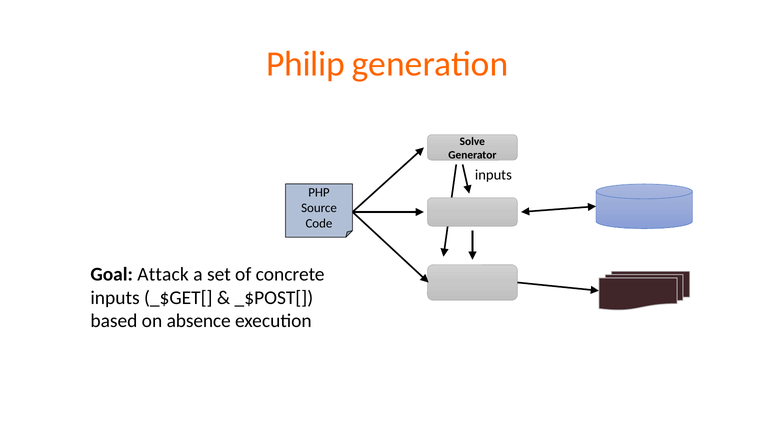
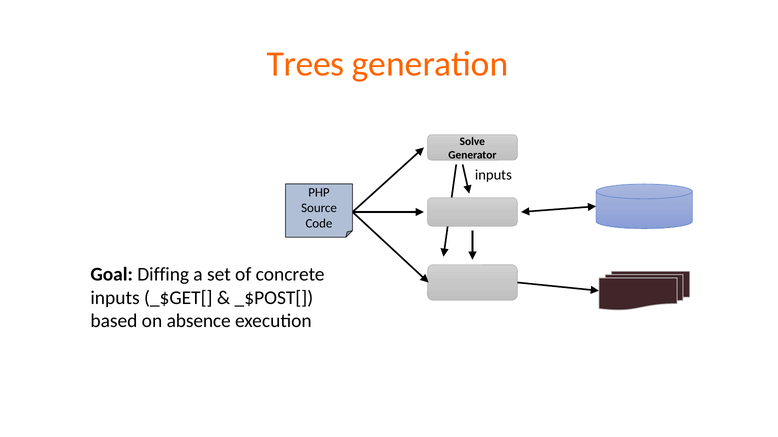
Philip: Philip -> Trees
Attack: Attack -> Diffing
